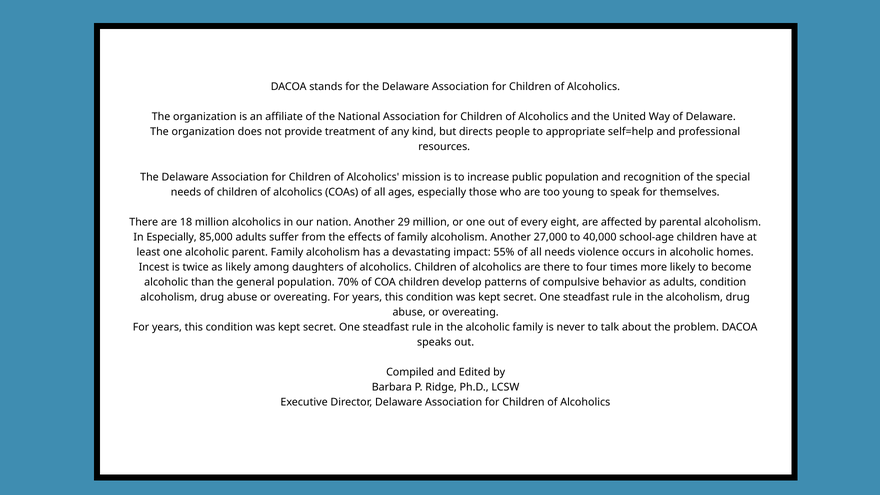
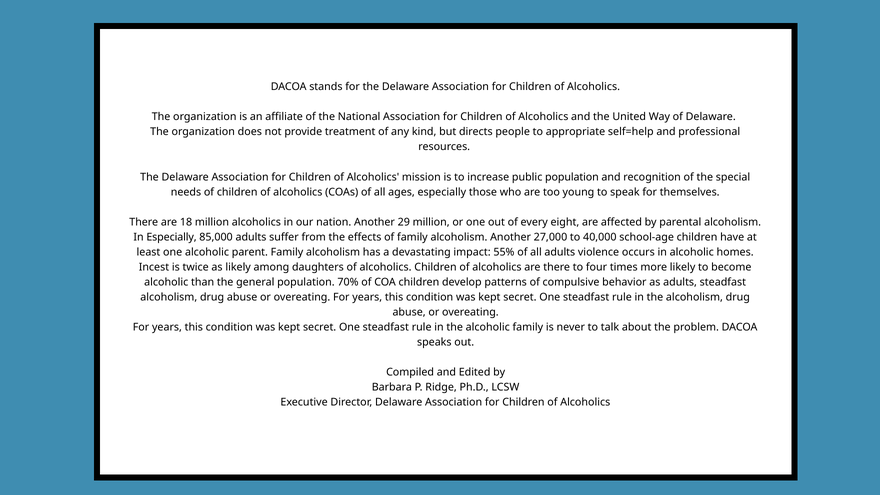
all needs: needs -> adults
adults condition: condition -> steadfast
